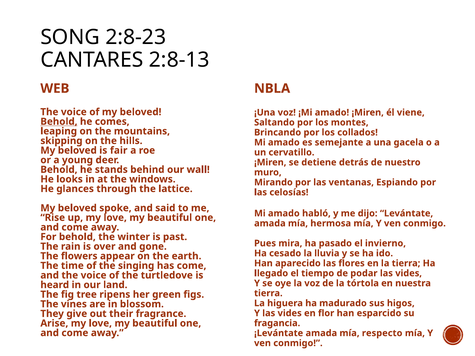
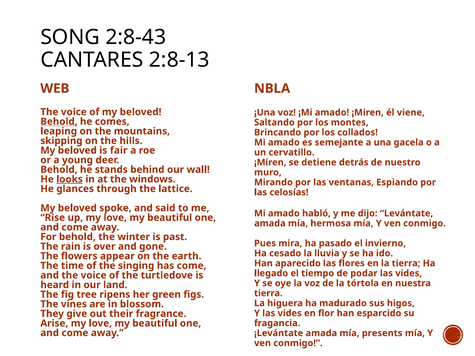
2:8-23: 2:8-23 -> 2:8-43
looks underline: none -> present
respecto: respecto -> presents
